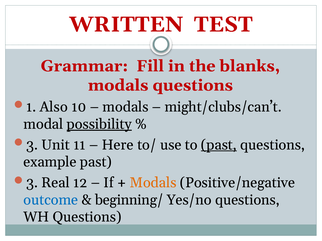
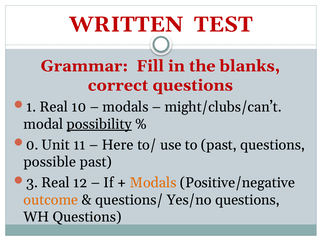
modals at (118, 85): modals -> correct
1 Also: Also -> Real
3 at (32, 145): 3 -> 0
past at (219, 145) underline: present -> none
example: example -> possible
outcome colour: blue -> orange
beginning/: beginning/ -> questions/
